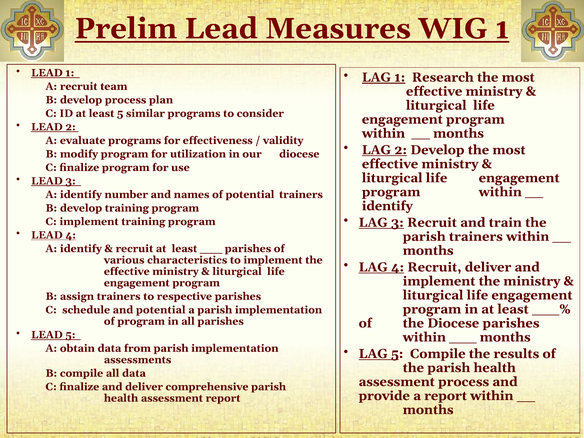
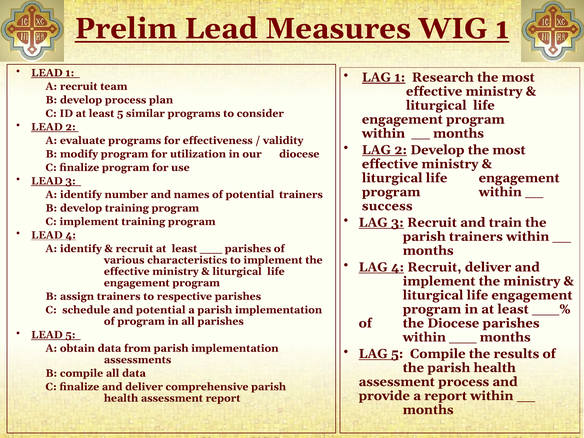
identify at (387, 206): identify -> success
